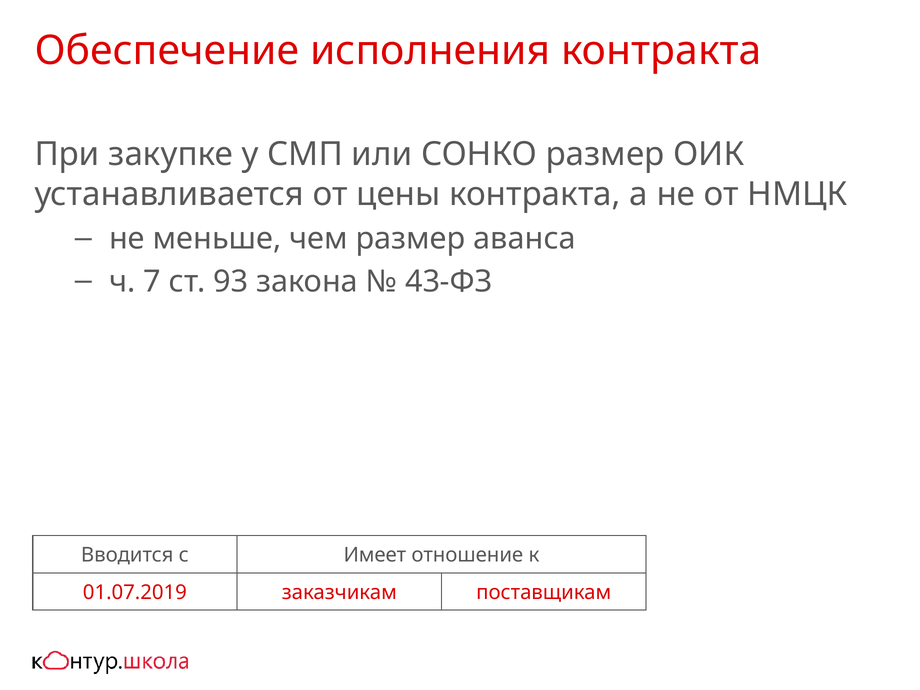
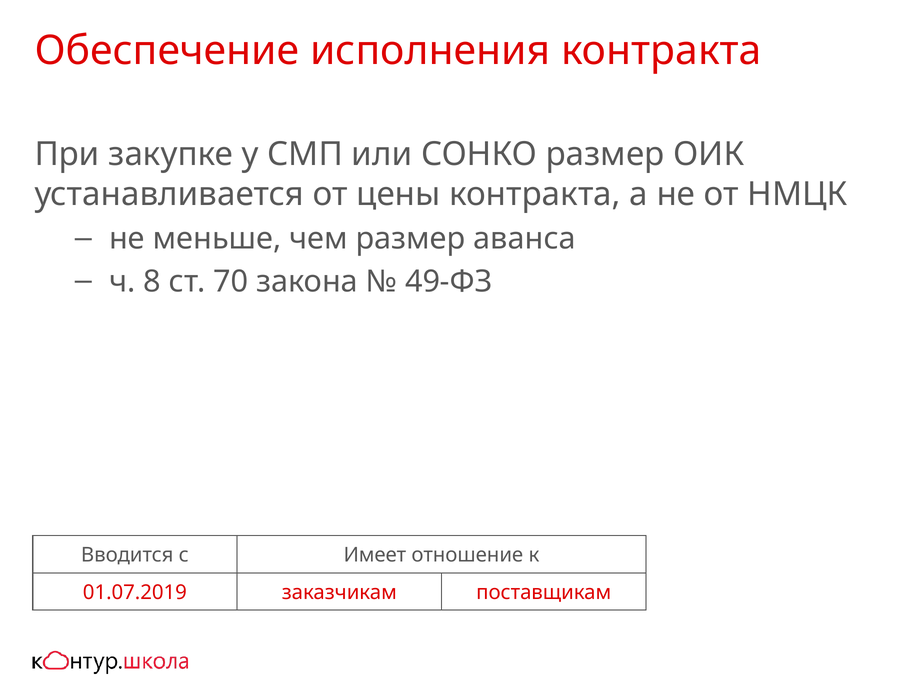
7: 7 -> 8
93: 93 -> 70
43-ФЗ: 43-ФЗ -> 49-ФЗ
